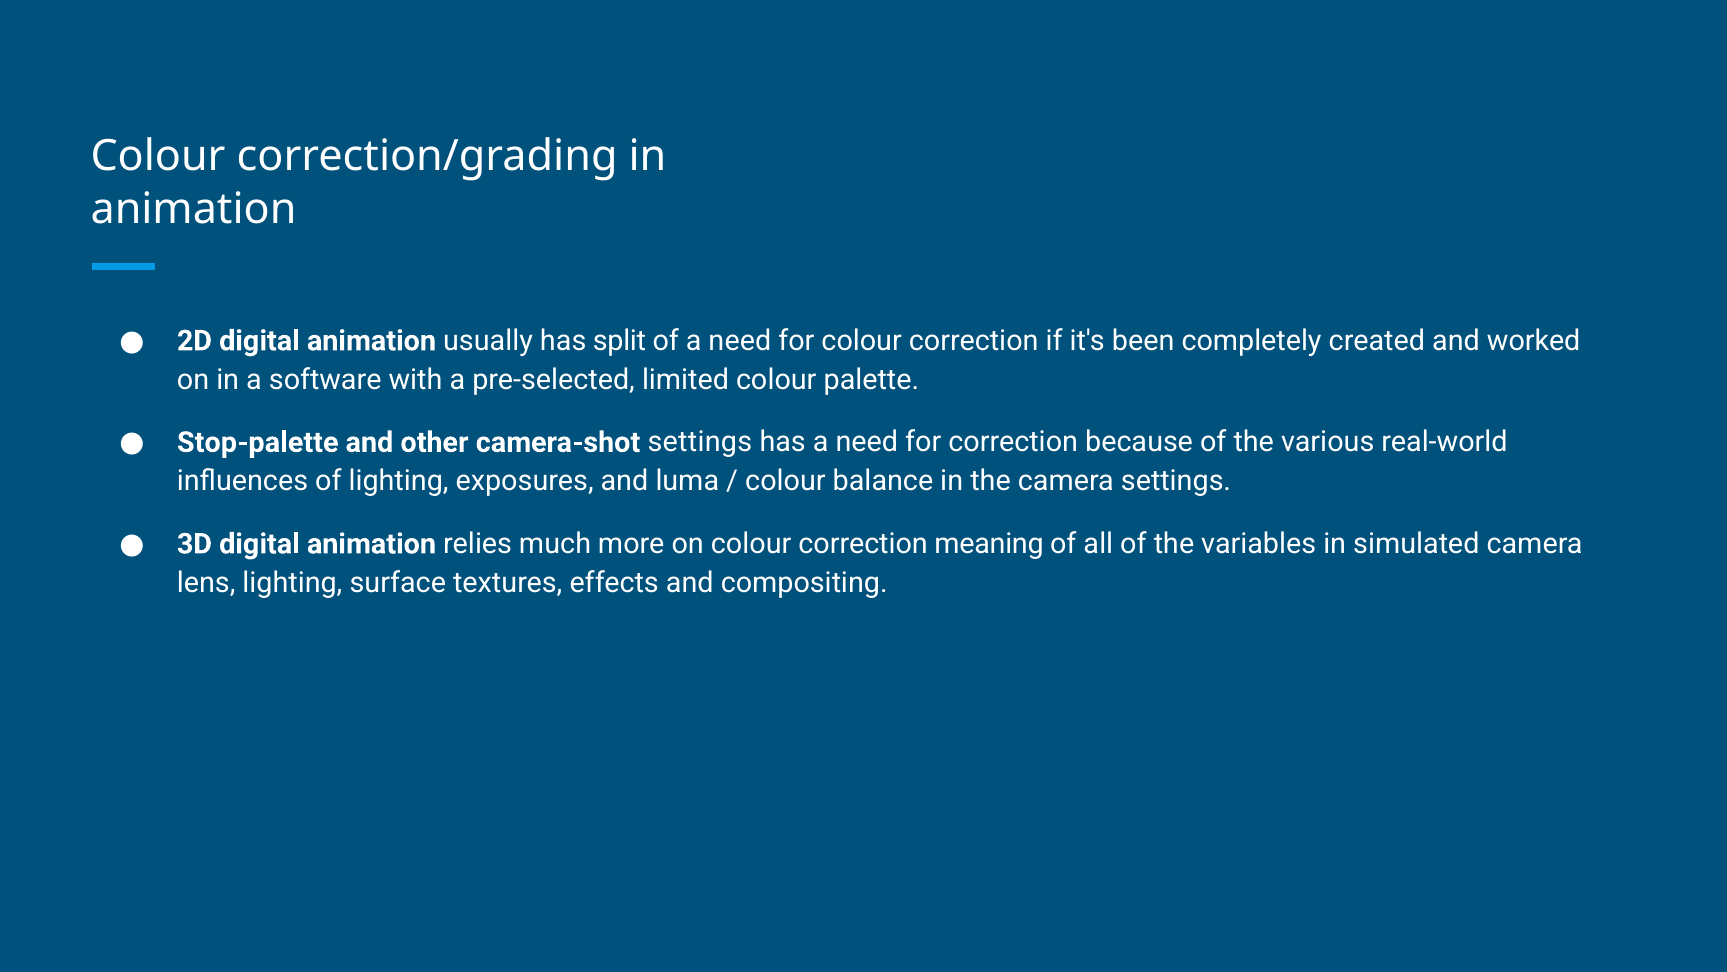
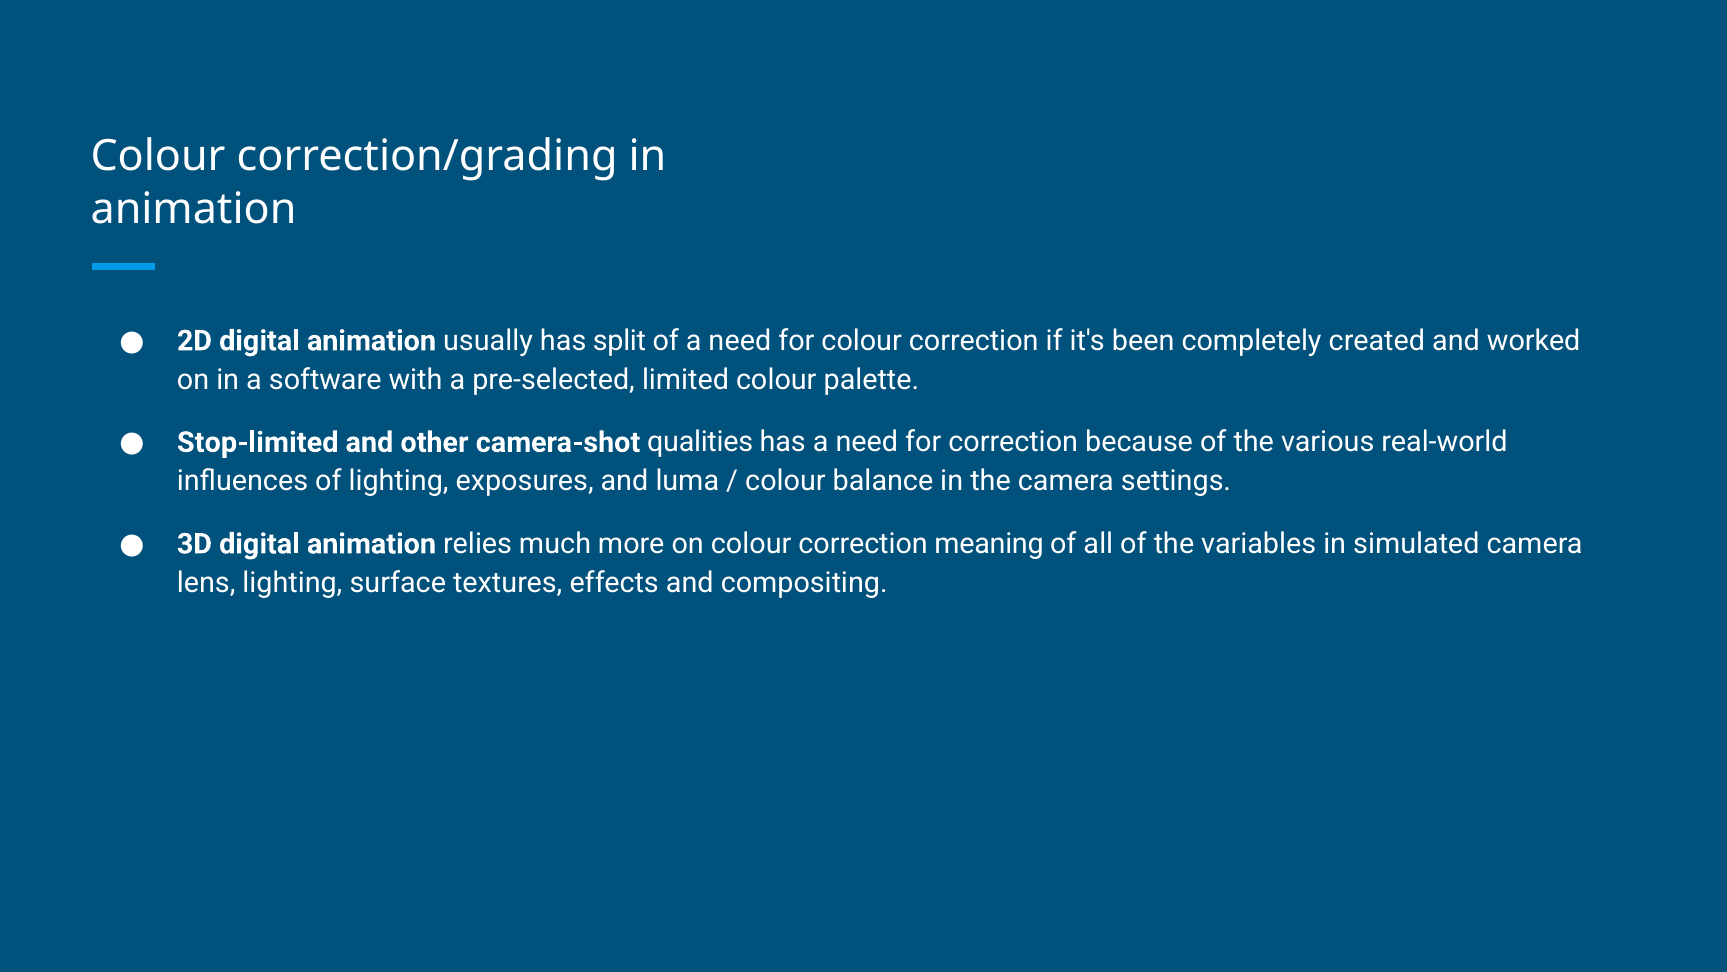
Stop-palette: Stop-palette -> Stop-limited
camera-shot settings: settings -> qualities
